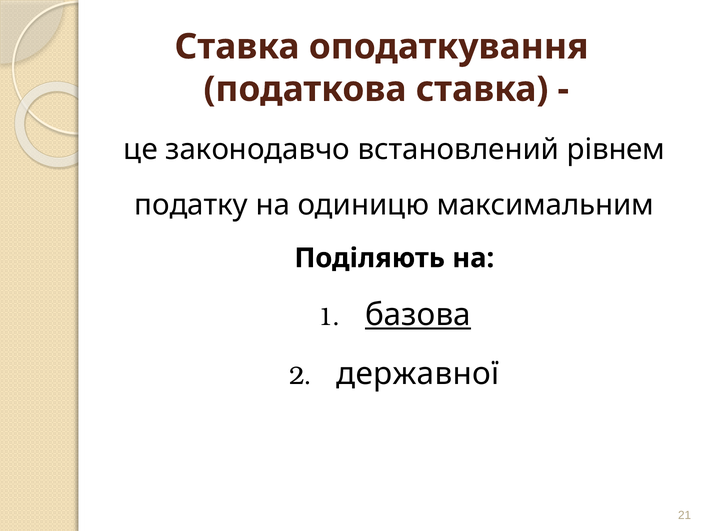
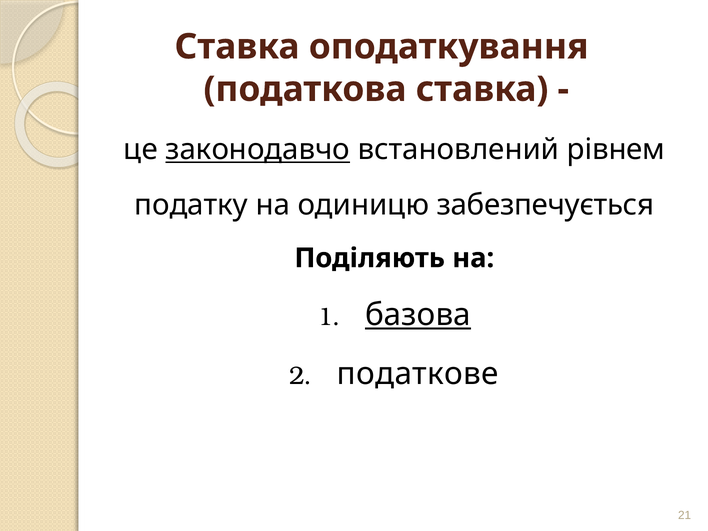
законодавчо underline: none -> present
максимальним: максимальним -> забезпечується
державної: державної -> податкове
